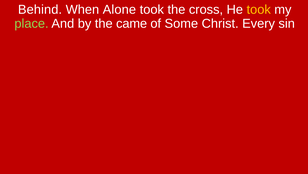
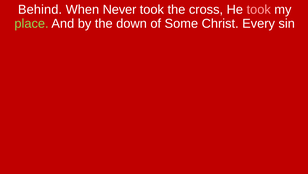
Alone: Alone -> Never
took at (259, 10) colour: yellow -> pink
came: came -> down
